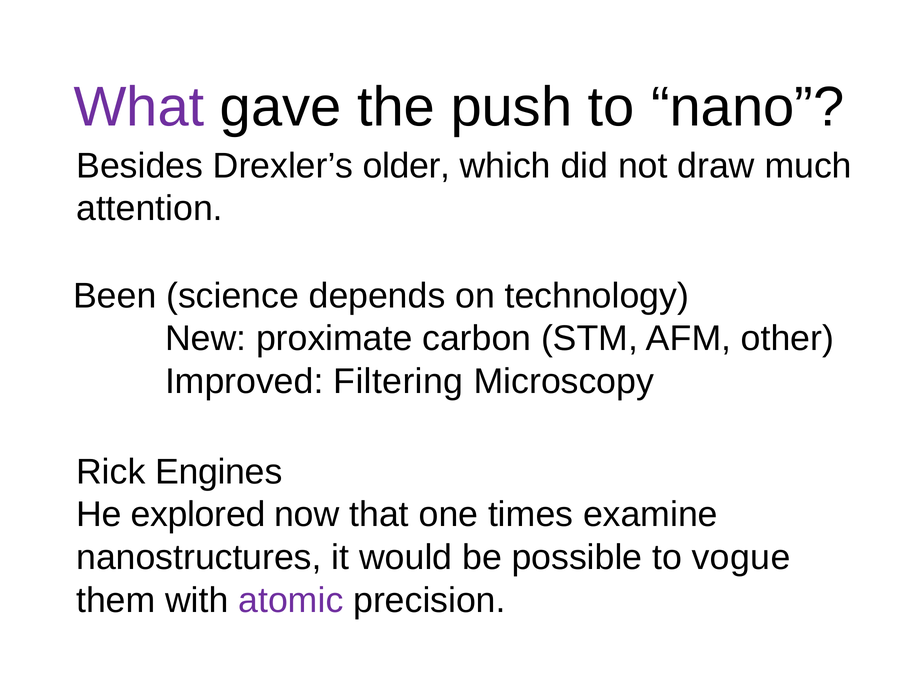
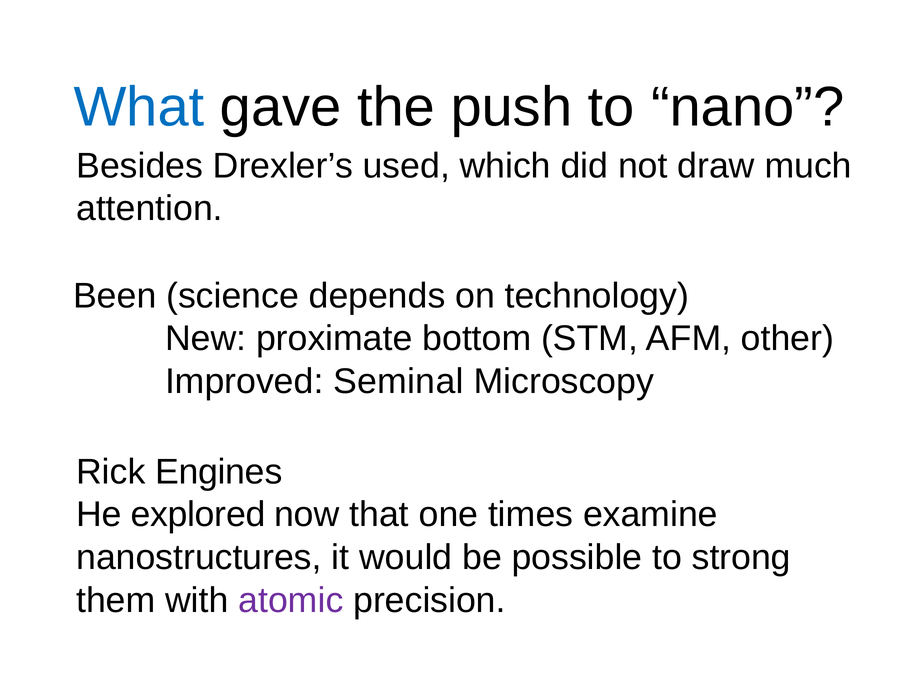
What colour: purple -> blue
older: older -> used
carbon: carbon -> bottom
Filtering: Filtering -> Seminal
vogue: vogue -> strong
